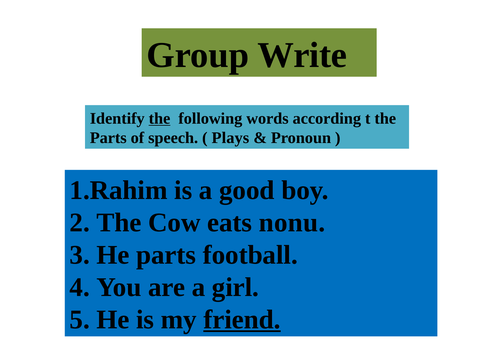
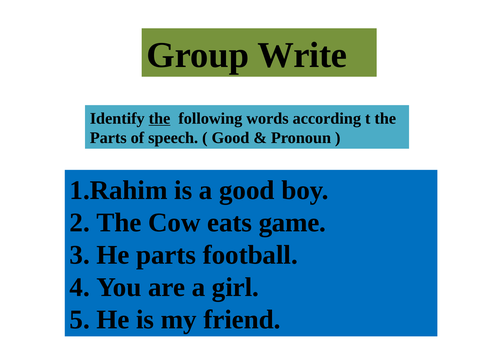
Plays at (230, 138): Plays -> Good
nonu: nonu -> game
friend underline: present -> none
